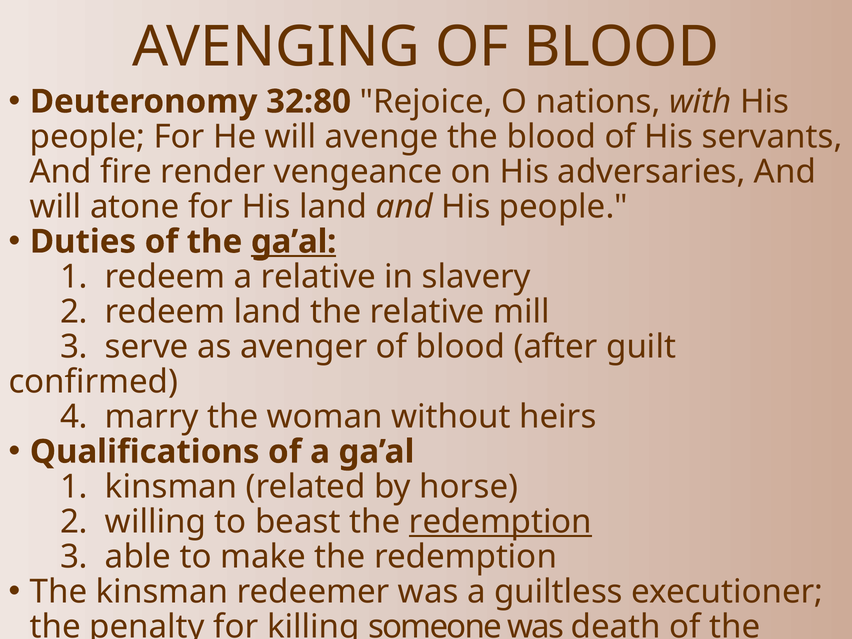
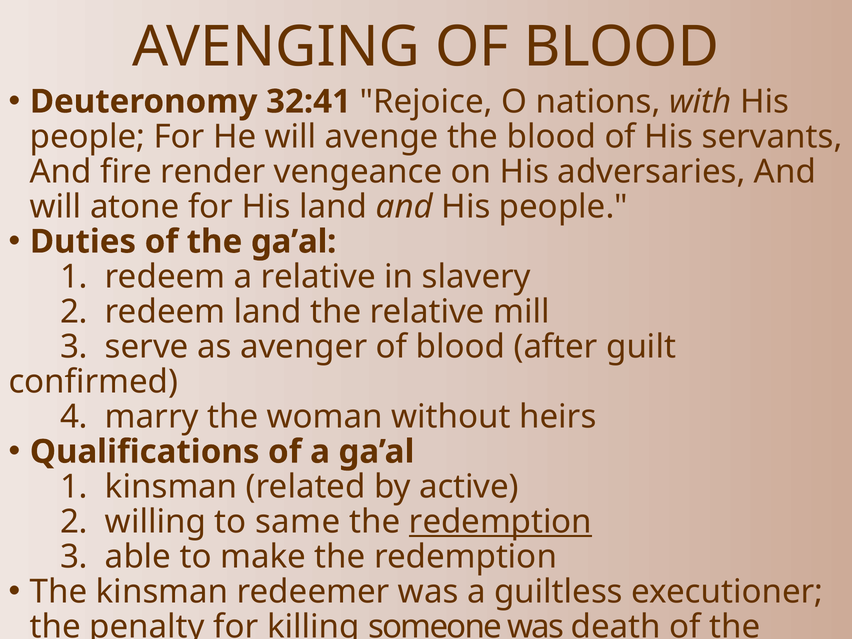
32:80: 32:80 -> 32:41
ga’al at (294, 242) underline: present -> none
horse: horse -> active
beast: beast -> same
